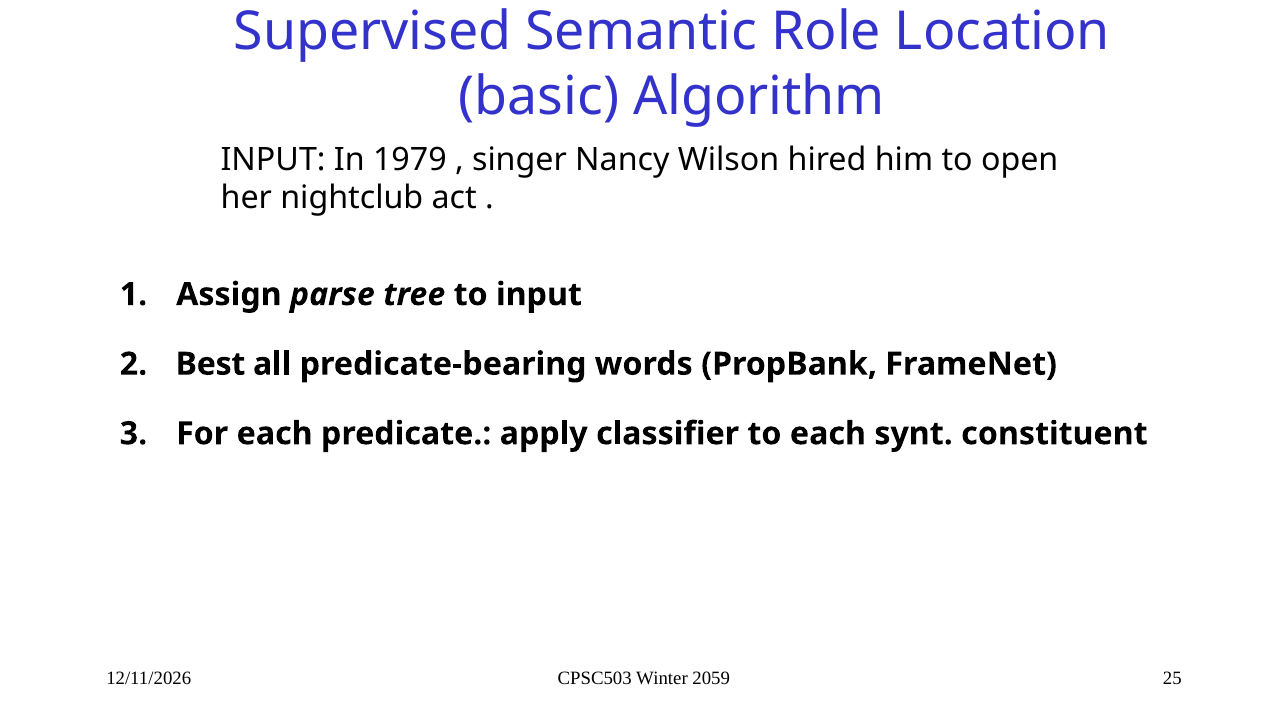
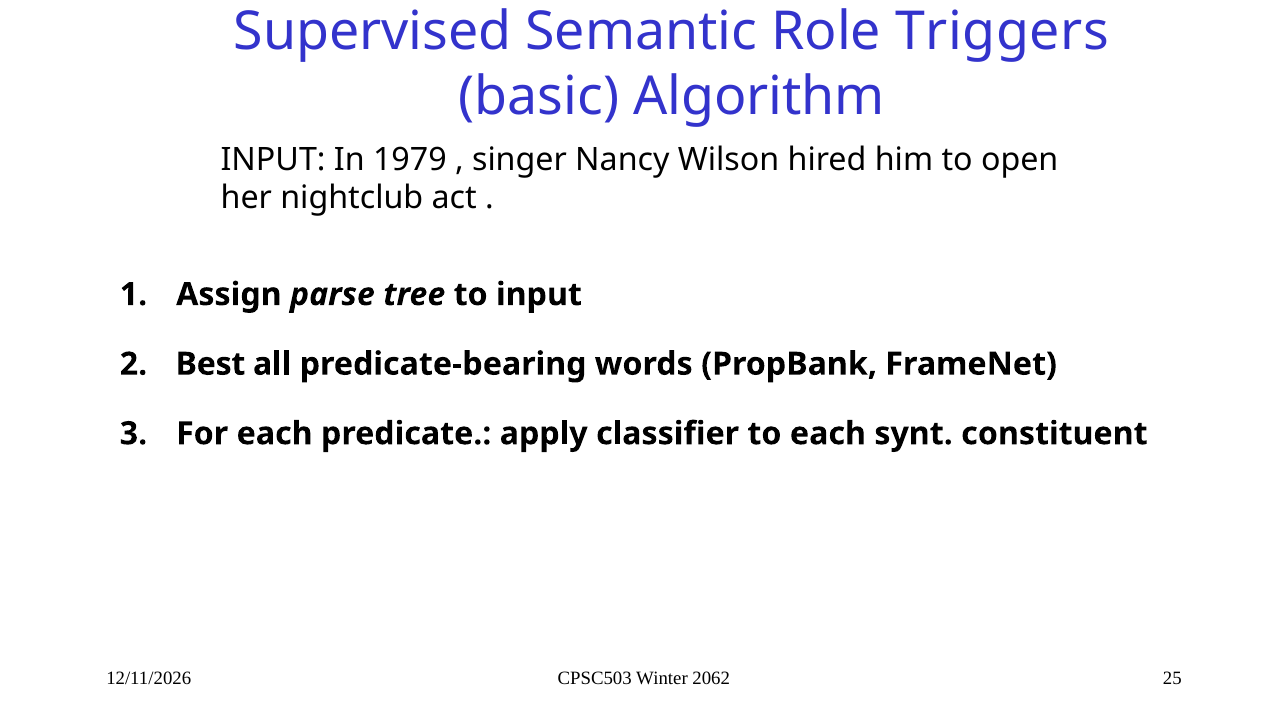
Location: Location -> Triggers
2059: 2059 -> 2062
